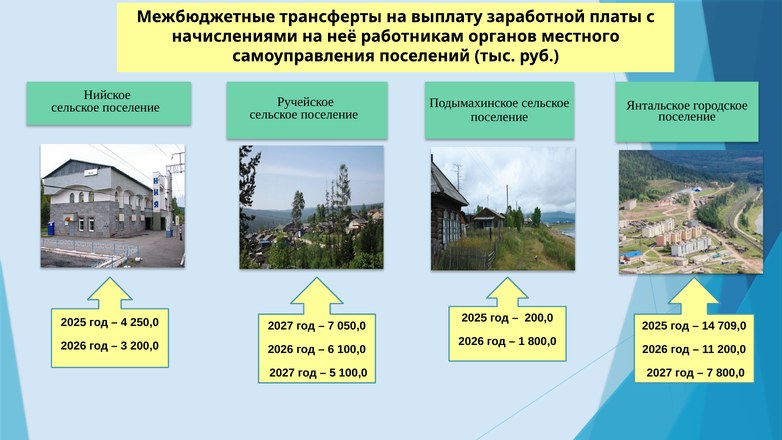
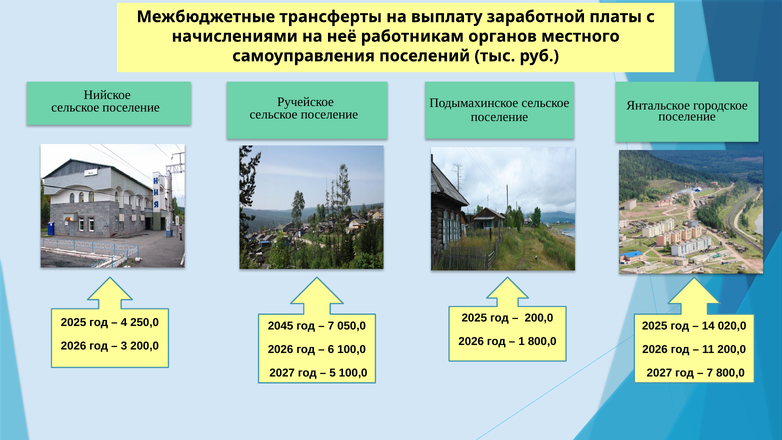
2027 at (281, 326): 2027 -> 2045
709,0: 709,0 -> 020,0
